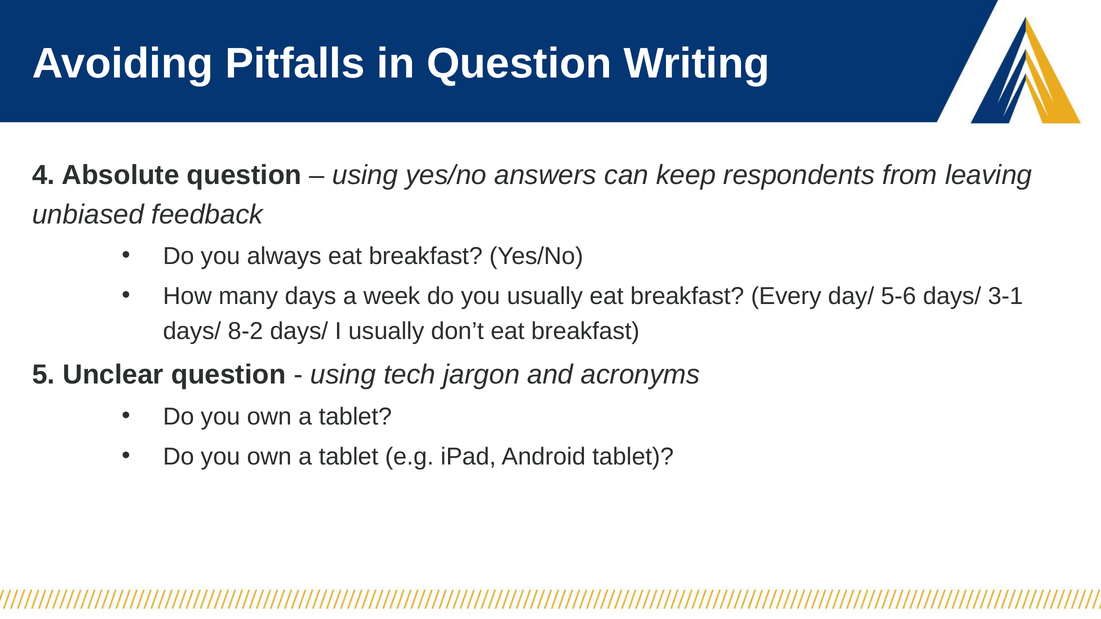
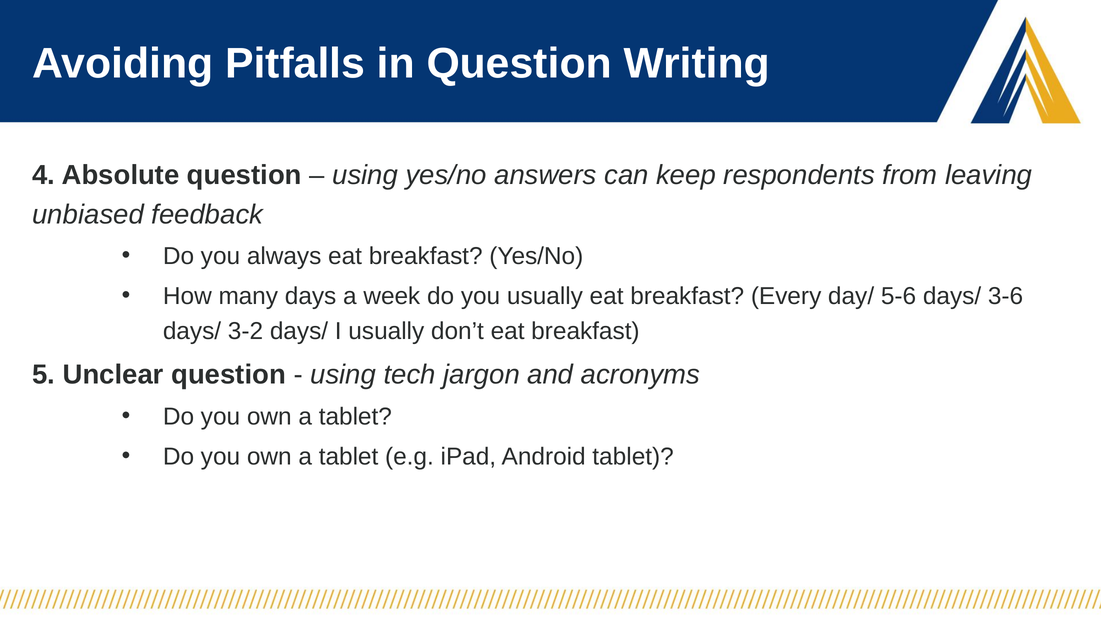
3-1: 3-1 -> 3-6
8-2: 8-2 -> 3-2
